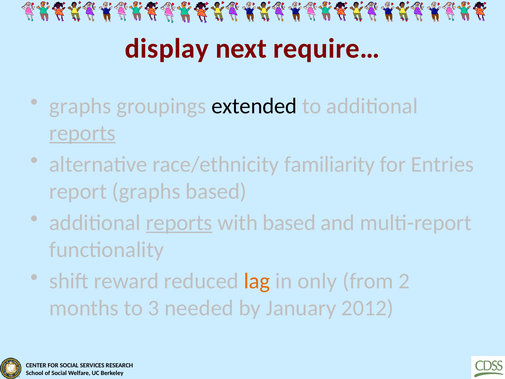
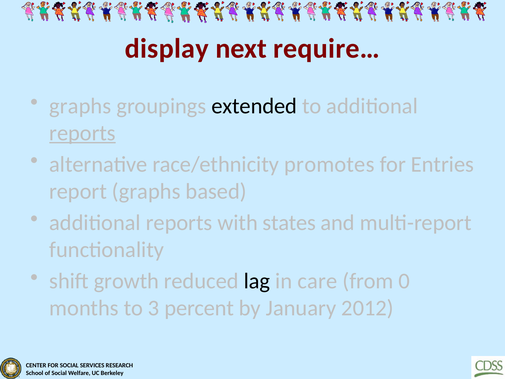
familiarity: familiarity -> promotes
reports at (179, 223) underline: present -> none
with based: based -> states
reward: reward -> growth
lag colour: orange -> black
only: only -> care
2: 2 -> 0
needed: needed -> percent
